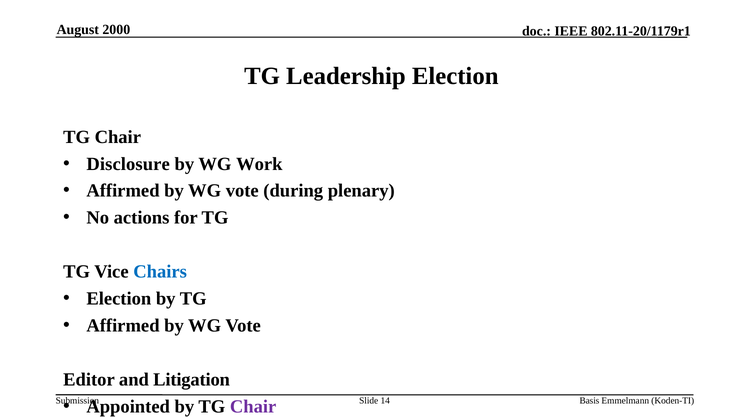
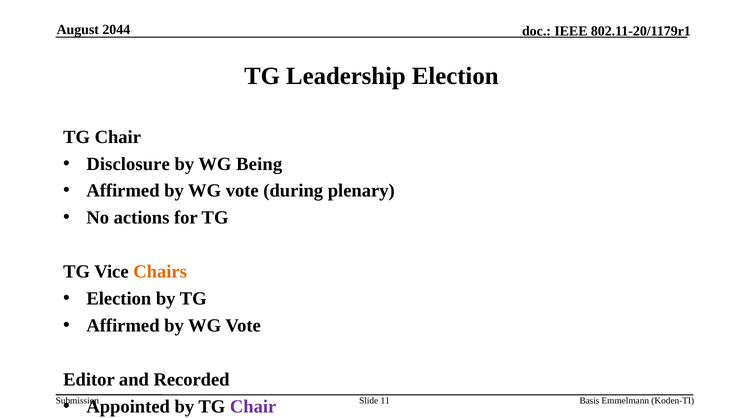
2000: 2000 -> 2044
Work: Work -> Being
Chairs colour: blue -> orange
Litigation: Litigation -> Recorded
14: 14 -> 11
